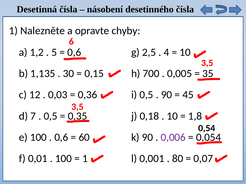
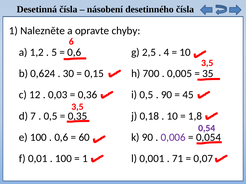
1,135: 1,135 -> 0,624
0,54 colour: black -> purple
80: 80 -> 71
